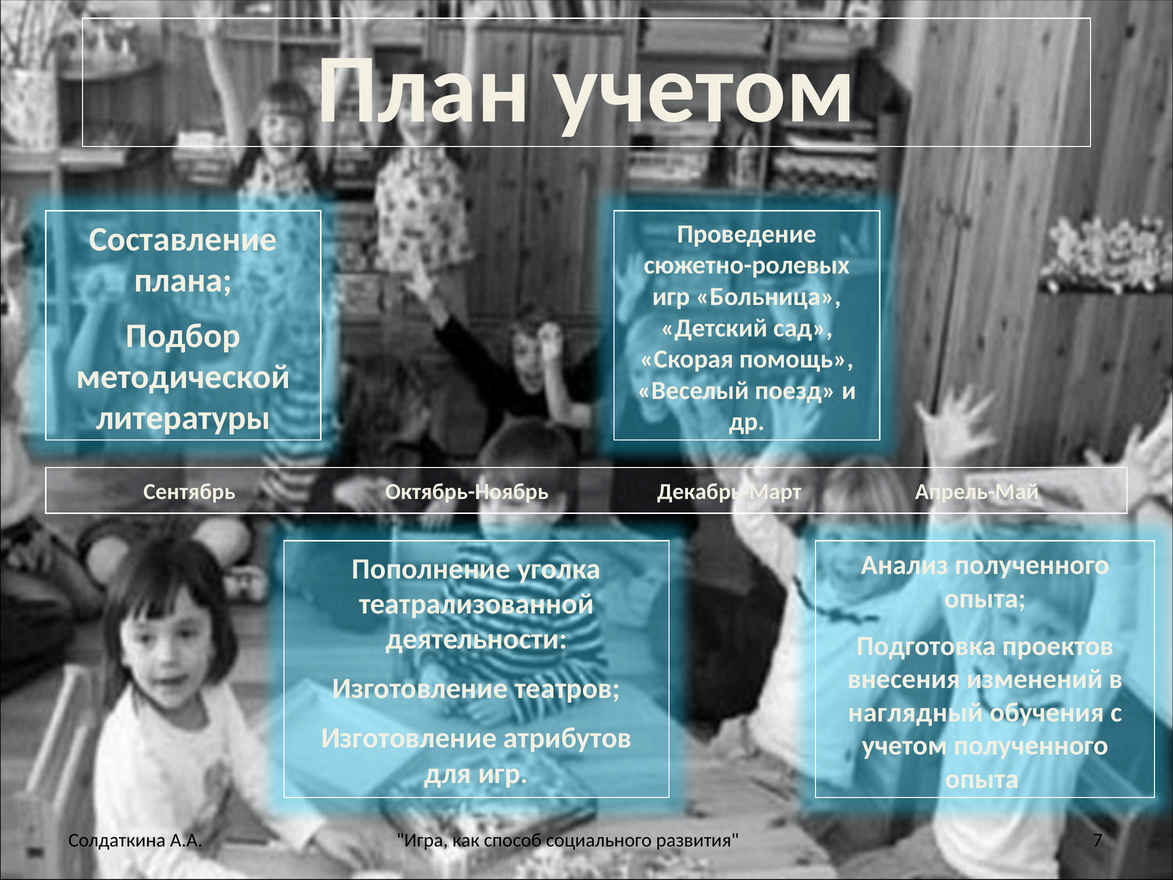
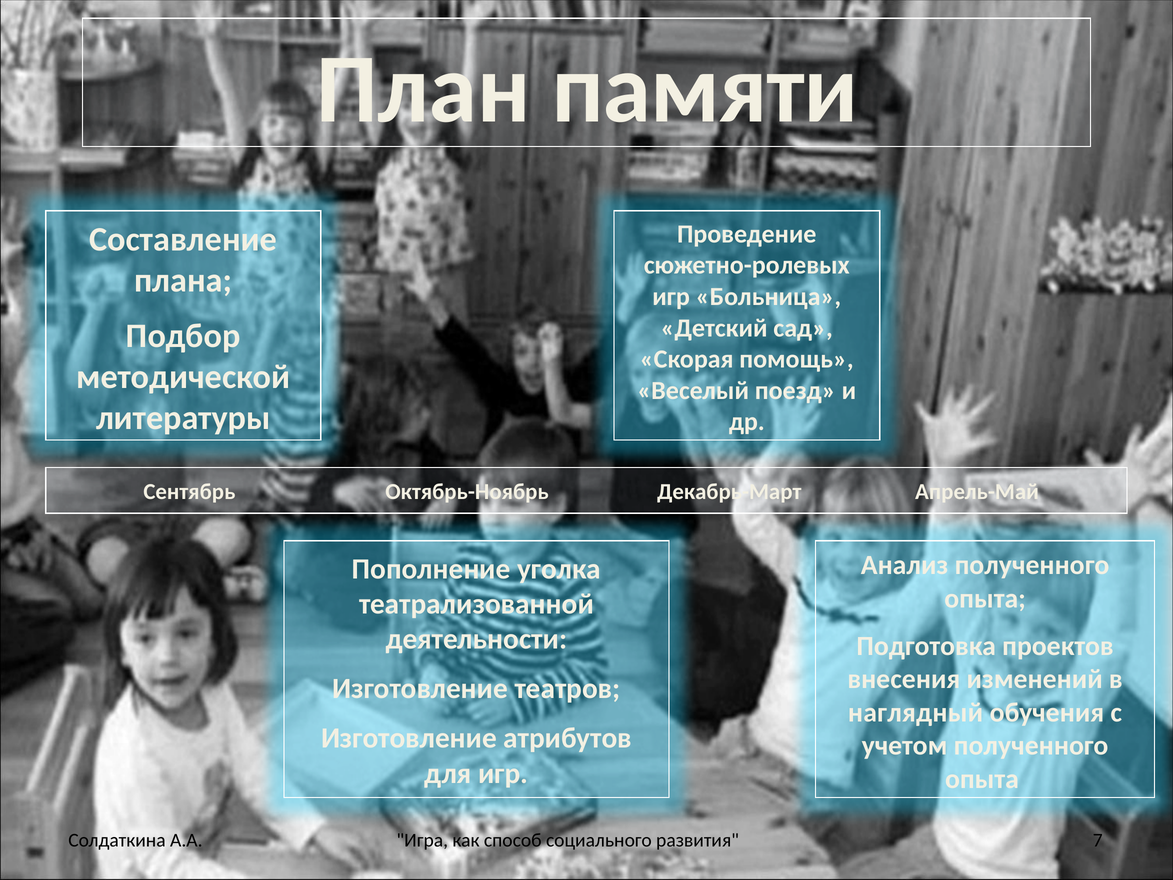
План учетом: учетом -> памяти
